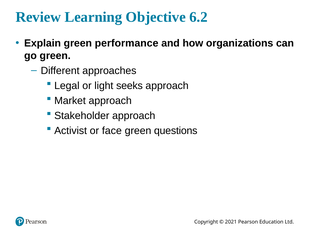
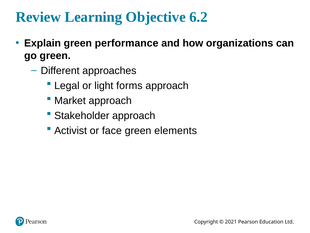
seeks: seeks -> forms
questions: questions -> elements
